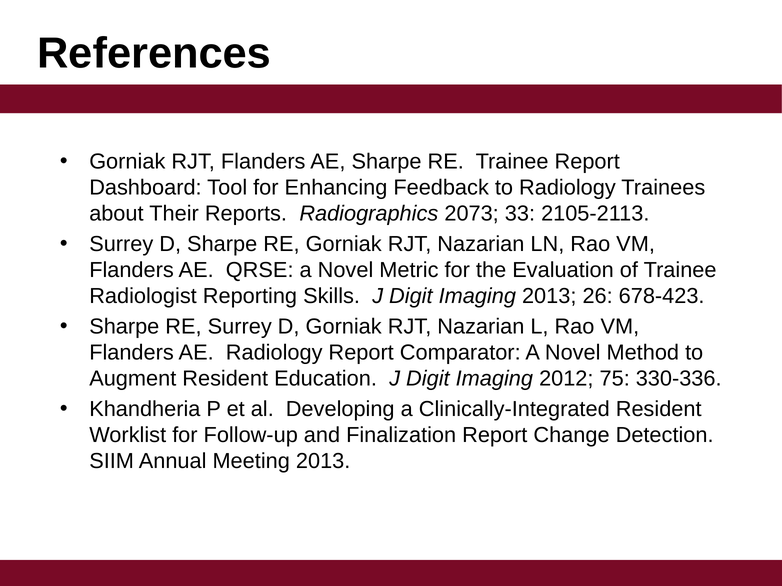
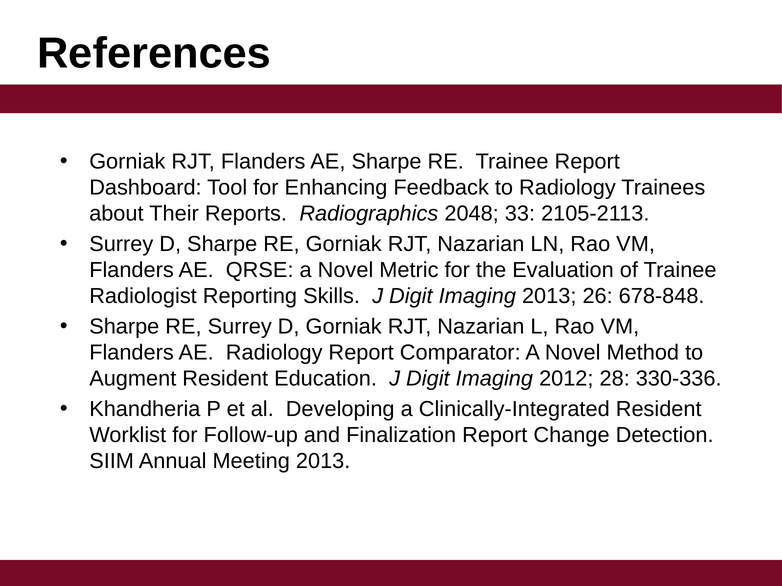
2073: 2073 -> 2048
678-423: 678-423 -> 678-848
75: 75 -> 28
